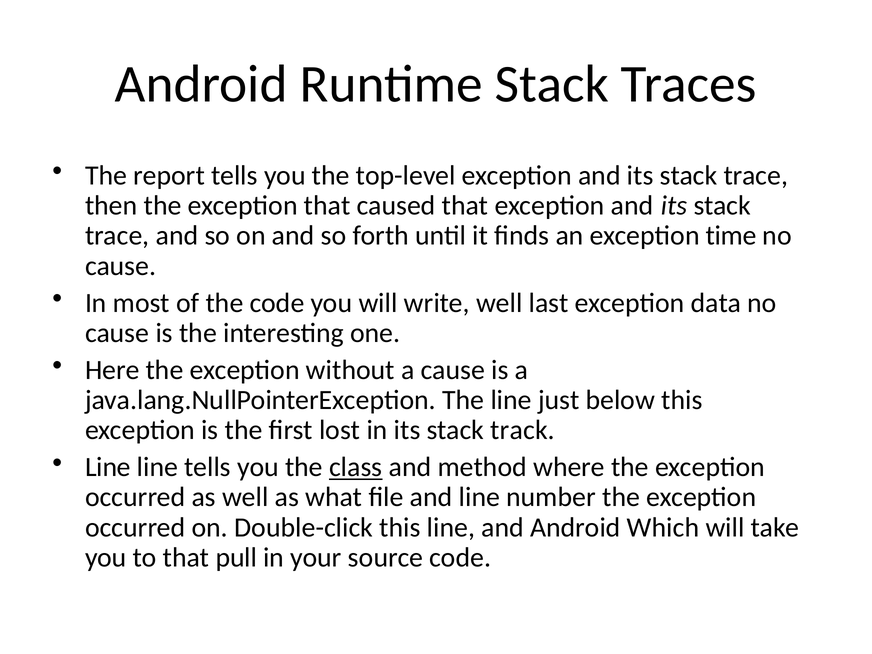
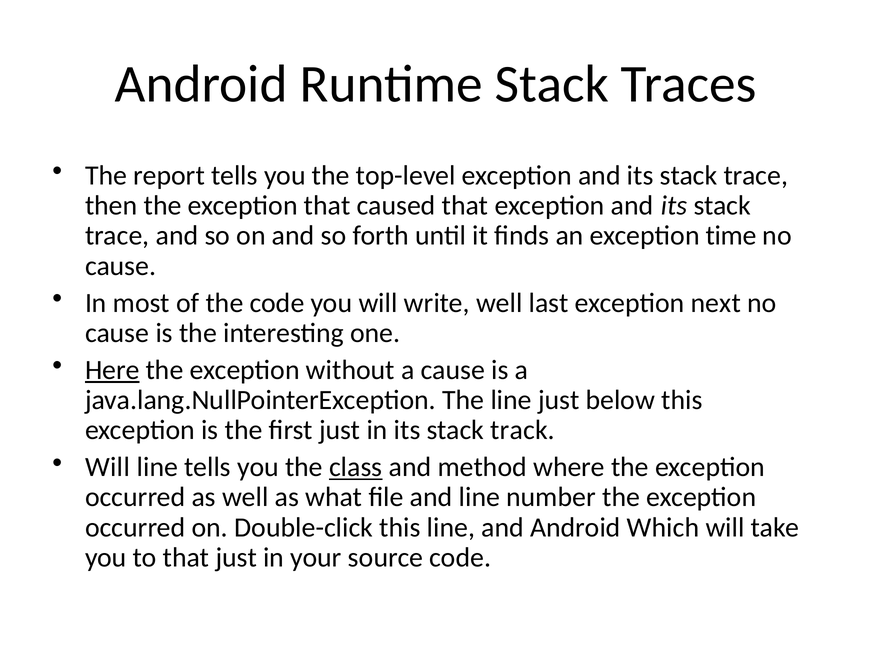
data: data -> next
Here underline: none -> present
first lost: lost -> just
Line at (108, 467): Line -> Will
that pull: pull -> just
